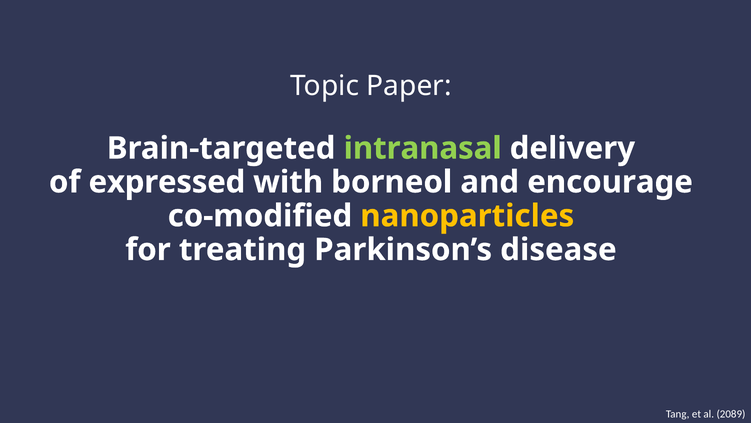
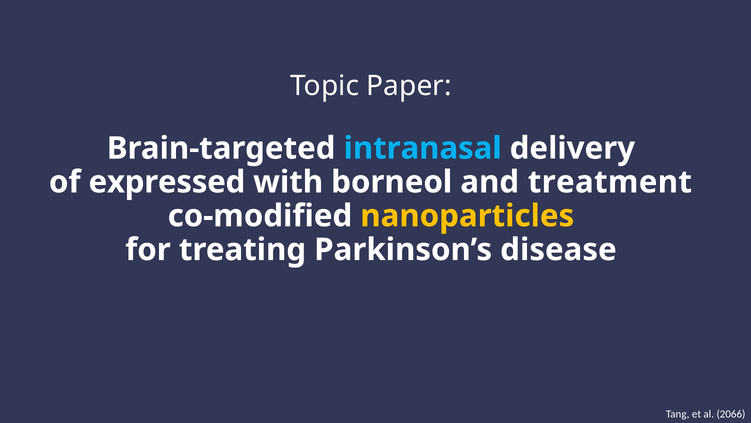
intranasal colour: light green -> light blue
encourage: encourage -> treatment
2089: 2089 -> 2066
